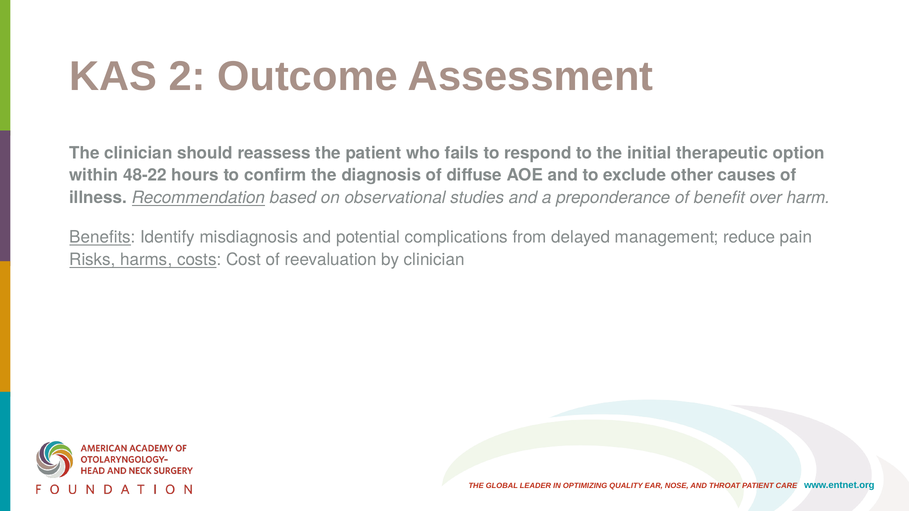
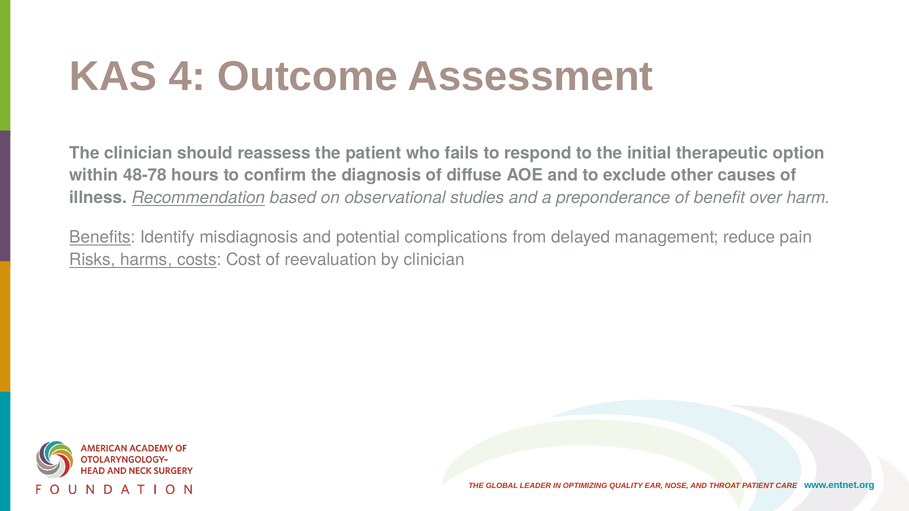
2: 2 -> 4
48-22: 48-22 -> 48-78
